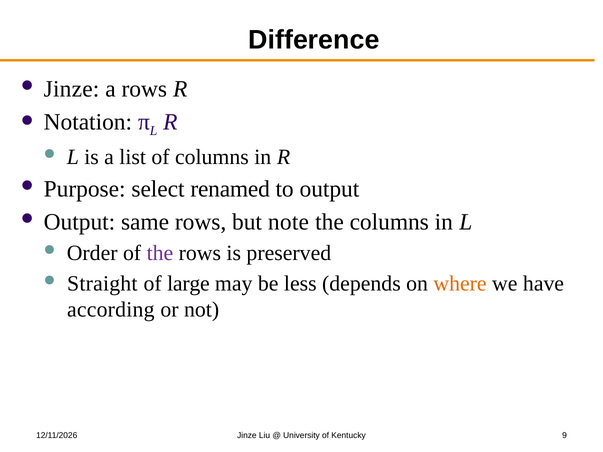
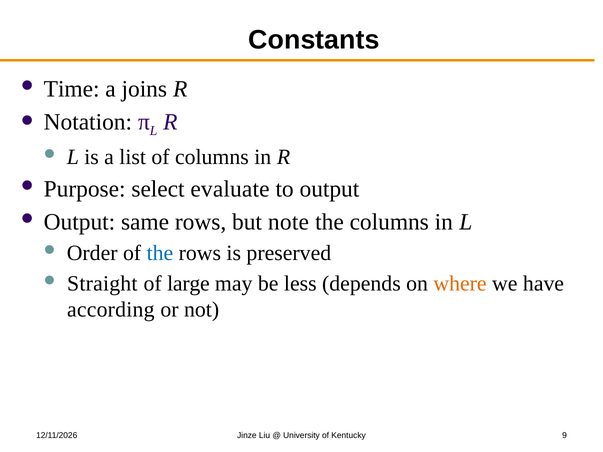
Difference: Difference -> Constants
Jinze at (72, 89): Jinze -> Time
a rows: rows -> joins
renamed: renamed -> evaluate
the at (160, 253) colour: purple -> blue
